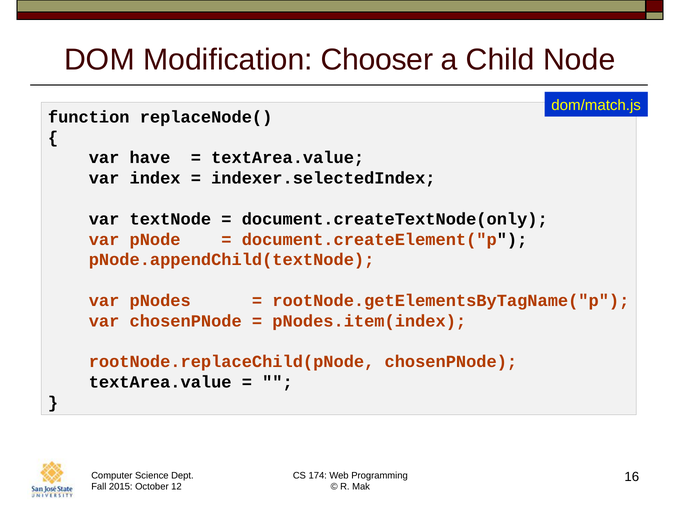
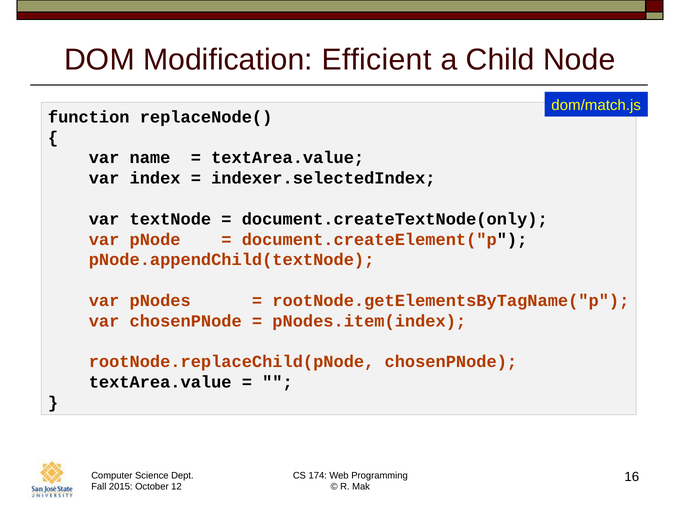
Chooser: Chooser -> Efficient
have: have -> name
